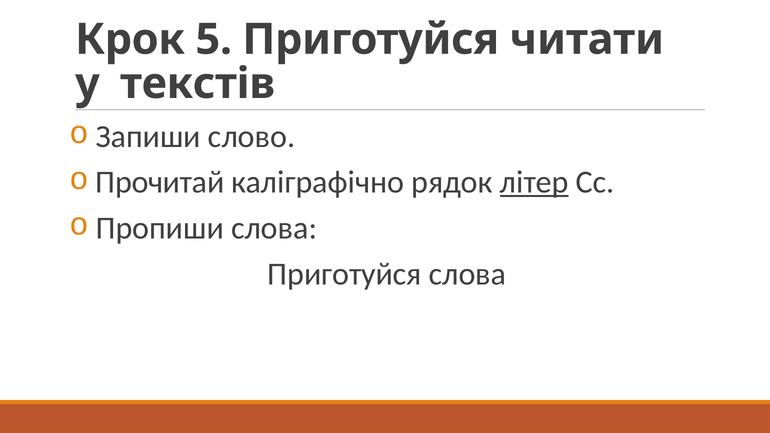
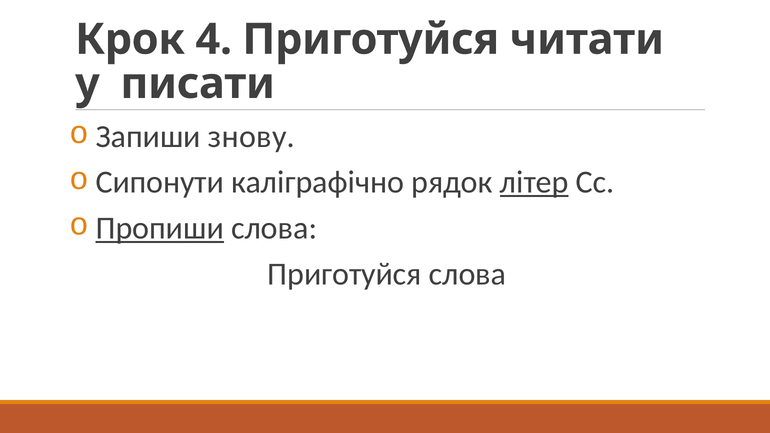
5: 5 -> 4
текстів: текстів -> писати
слово: слово -> знову
Прочитай: Прочитай -> Сипонути
Пропиши underline: none -> present
